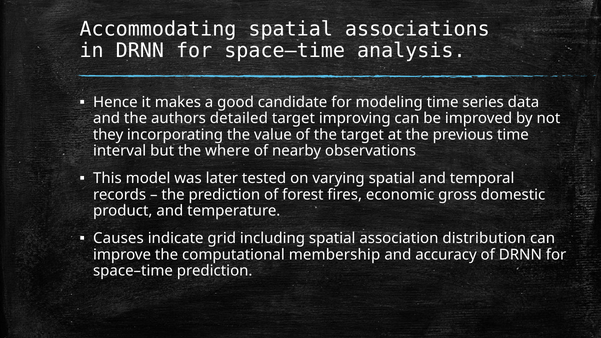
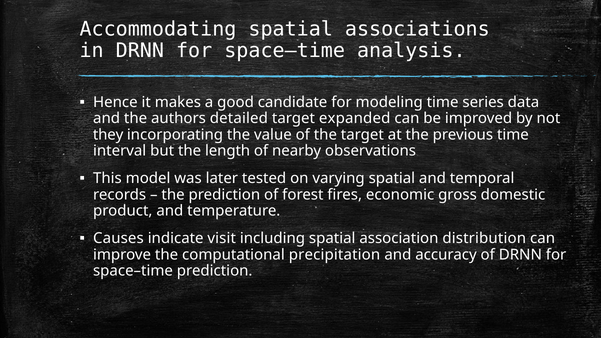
improving: improving -> expanded
where: where -> length
grid: grid -> visit
membership: membership -> precipitation
